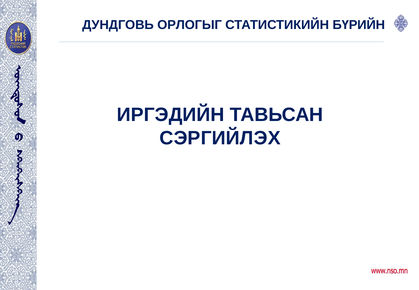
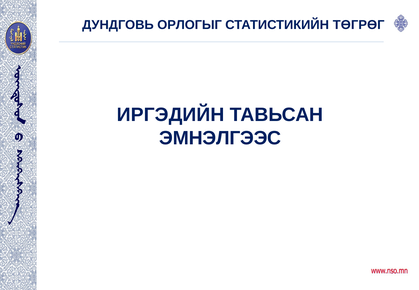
БҮРИЙН: БҮРИЙН -> ТӨГРӨГ
СЭРГИЙЛЭХ: СЭРГИЙЛЭХ -> ЭМНЭЛГЭЭС
